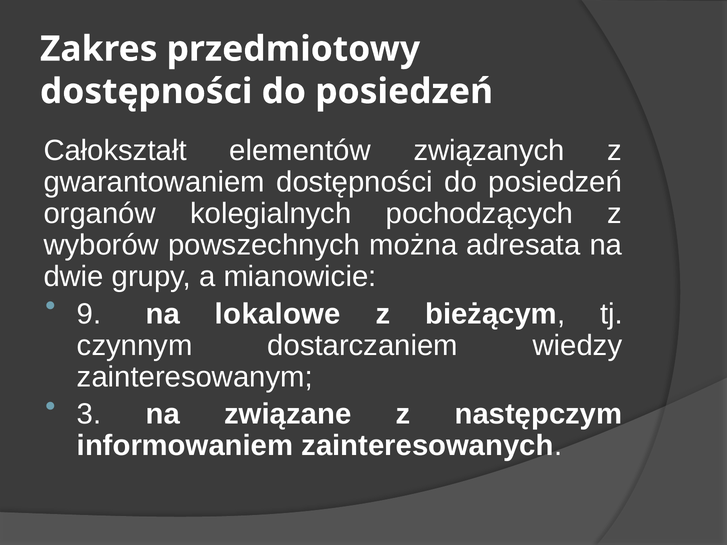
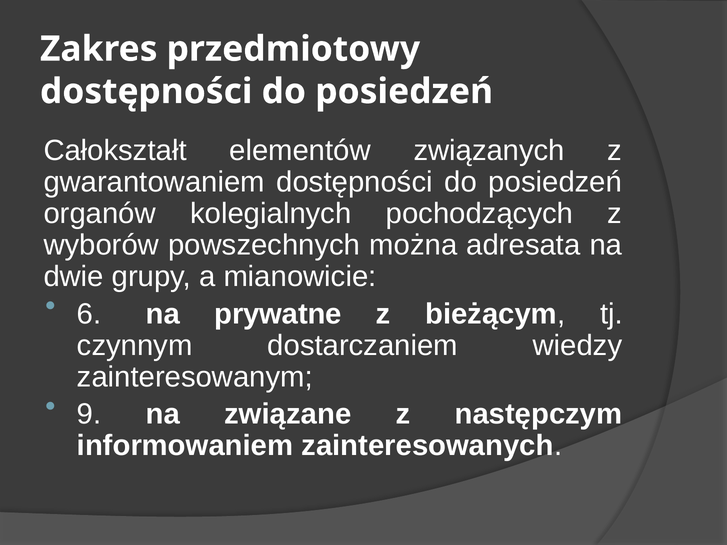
9: 9 -> 6
lokalowe: lokalowe -> prywatne
3: 3 -> 9
